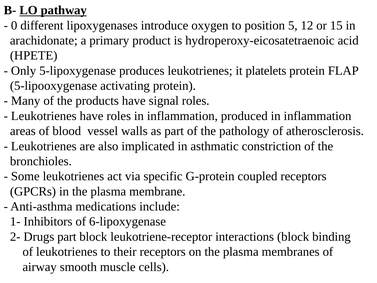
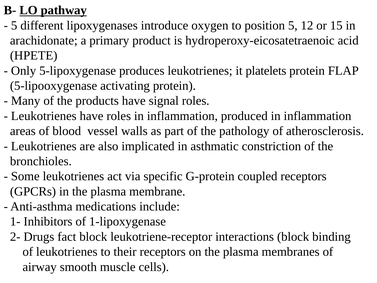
0 at (14, 25): 0 -> 5
6-lipoxygenase: 6-lipoxygenase -> 1-lipoxygenase
Drugs part: part -> fact
